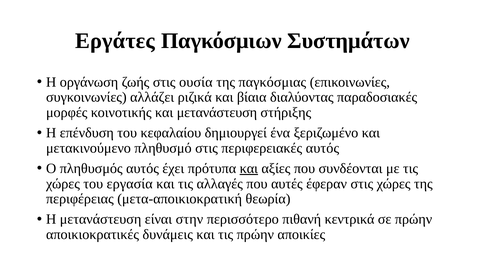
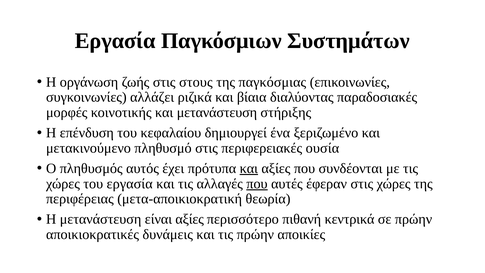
Εργάτες at (115, 41): Εργάτες -> Εργασία
ουσία: ουσία -> στους
περιφερειακές αυτός: αυτός -> ουσία
που at (257, 184) underline: none -> present
είναι στην: στην -> αξίες
